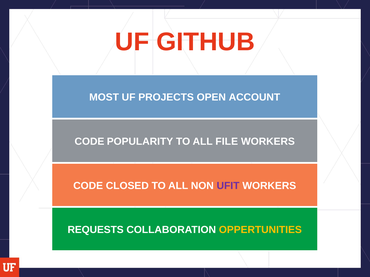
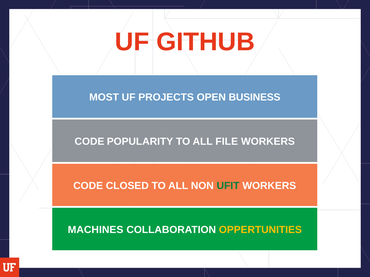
ACCOUNT: ACCOUNT -> BUSINESS
UFIT colour: purple -> green
REQUESTS: REQUESTS -> MACHINES
